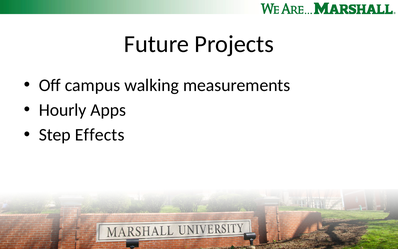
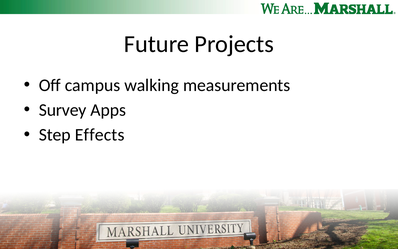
Hourly: Hourly -> Survey
